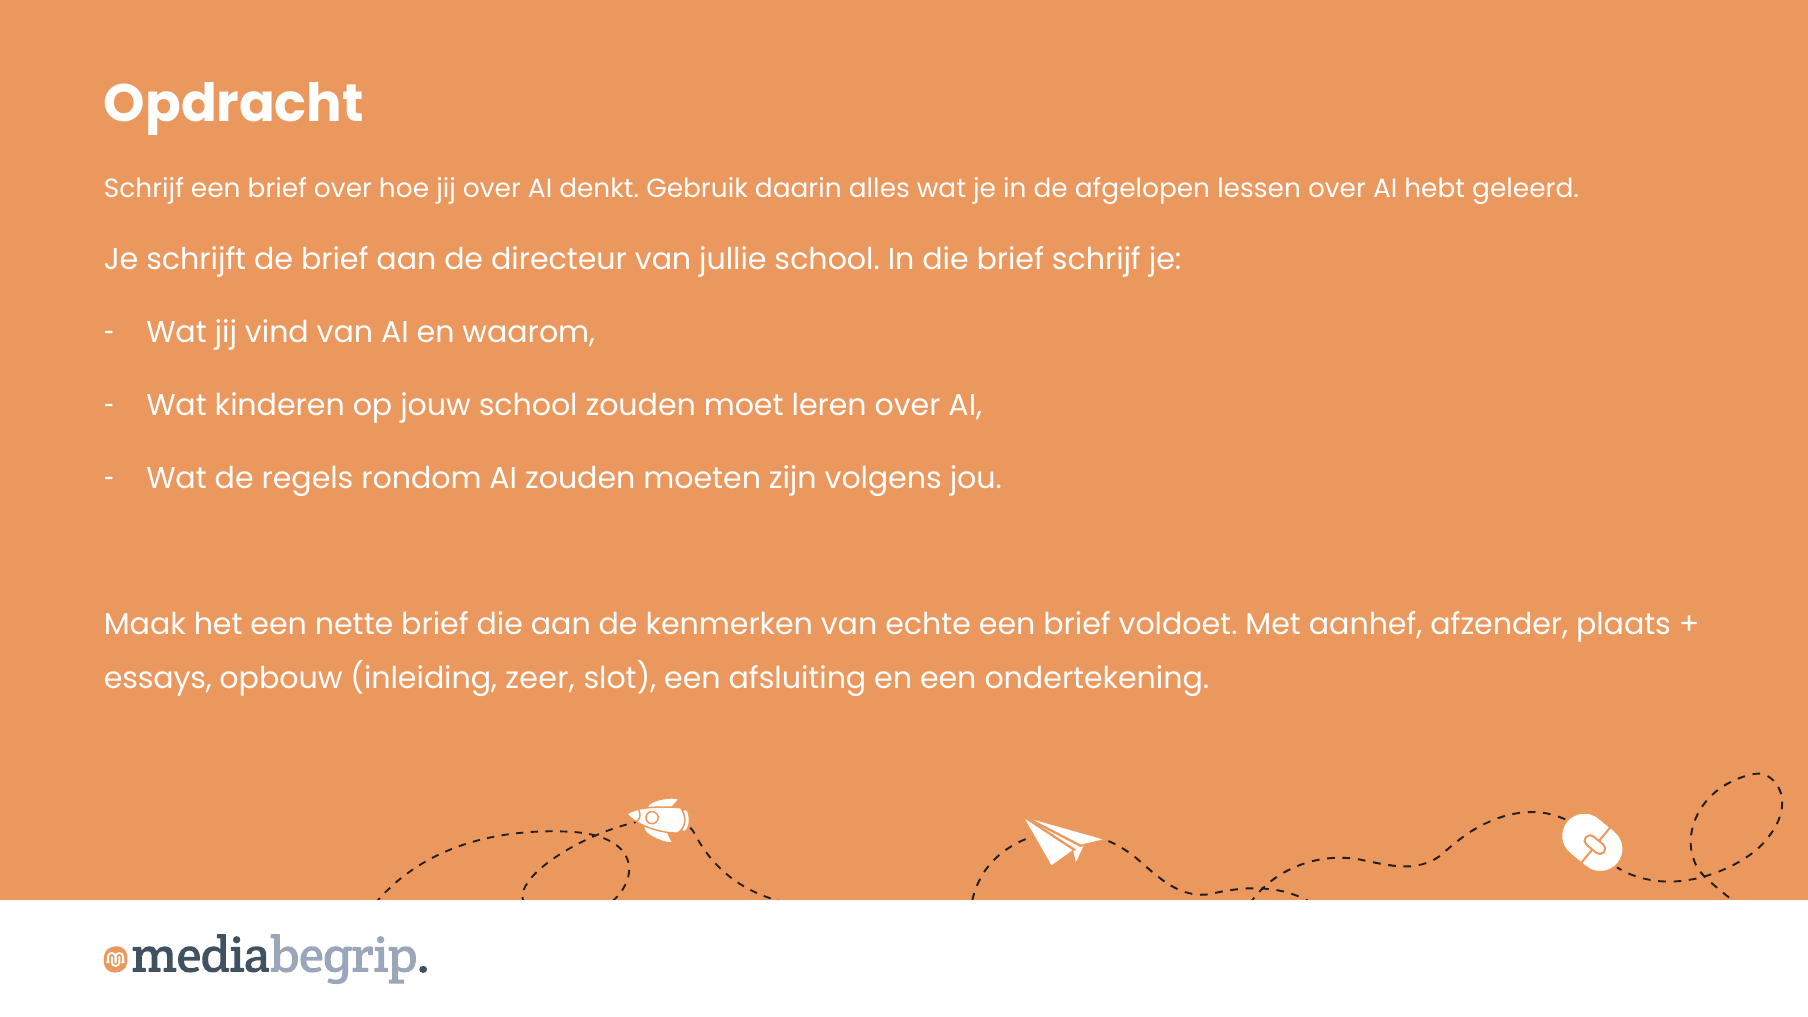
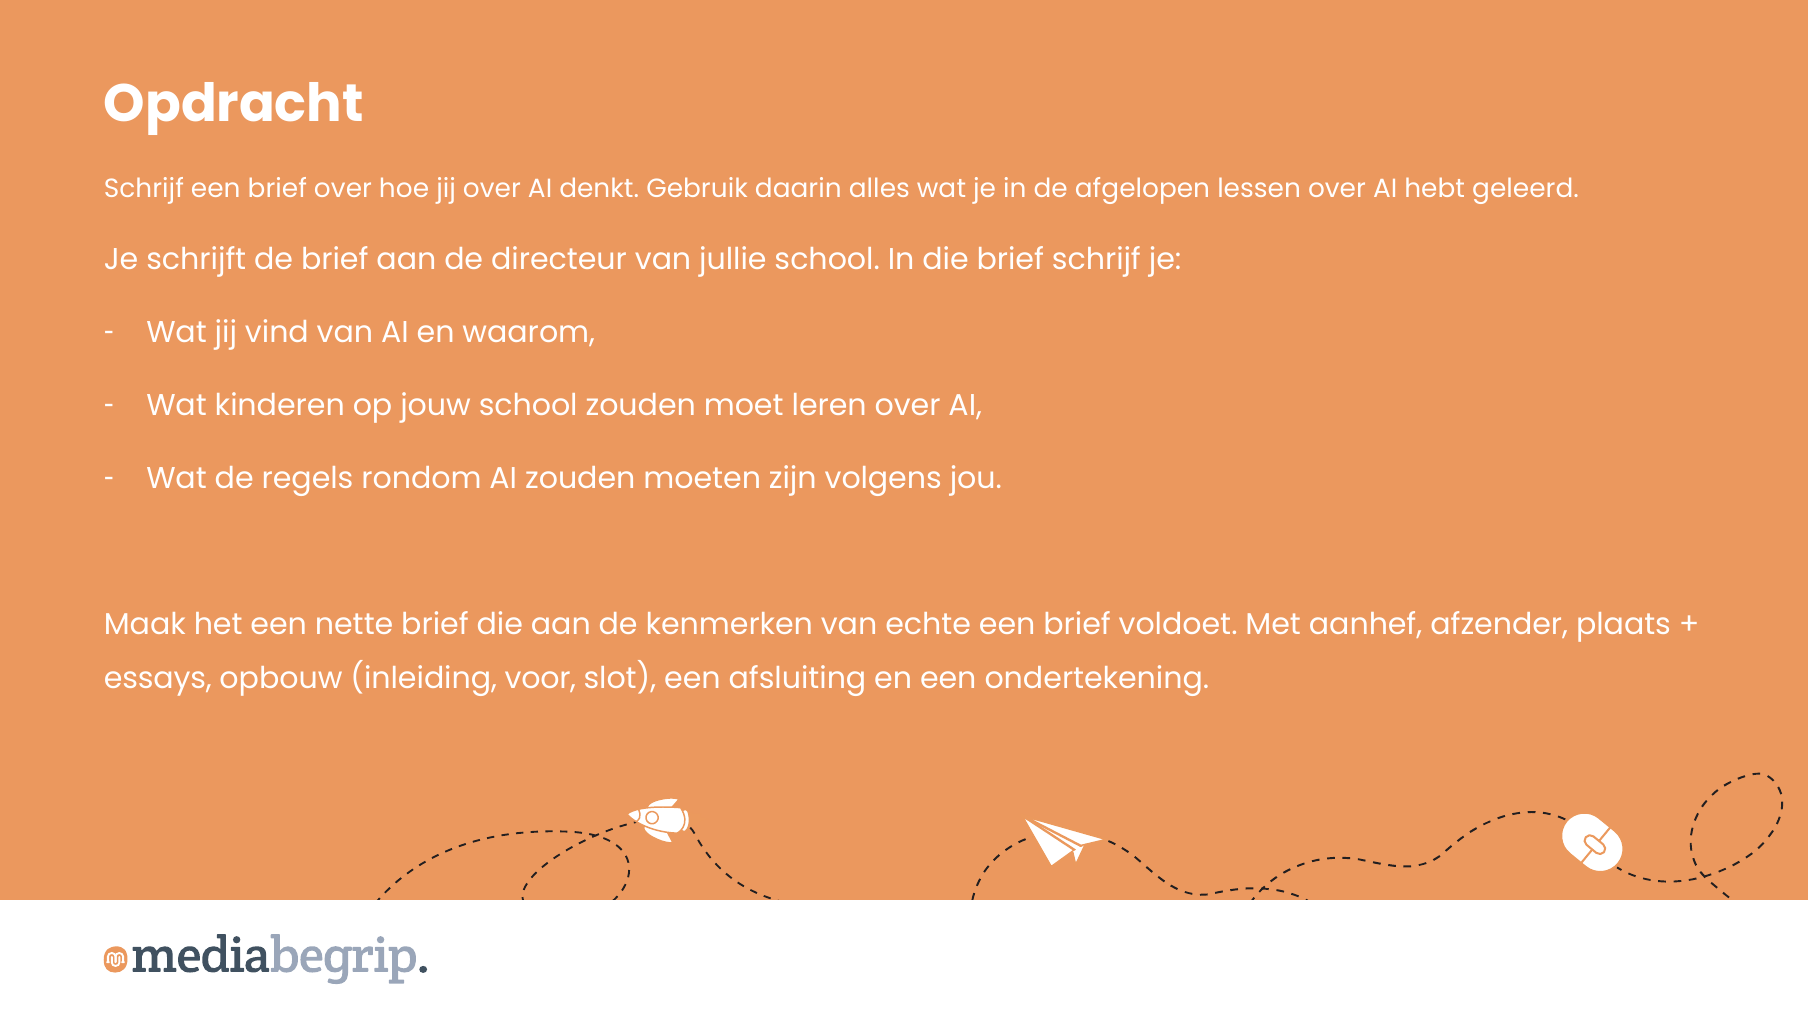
zeer: zeer -> voor
